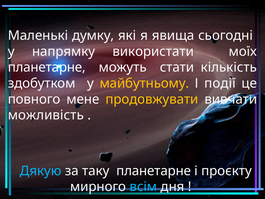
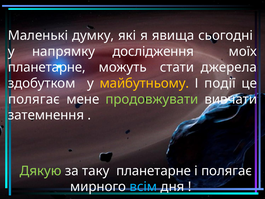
використати: використати -> дослідження
кількість: кількість -> джерела
повного at (34, 99): повного -> полягає
продовжувати colour: yellow -> light green
можливість: можливість -> затемнення
Дякую colour: light blue -> light green
і проєкту: проєкту -> полягає
